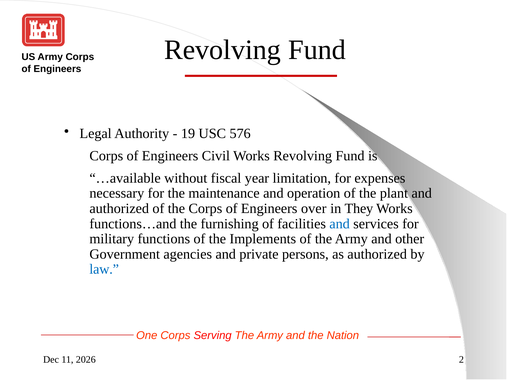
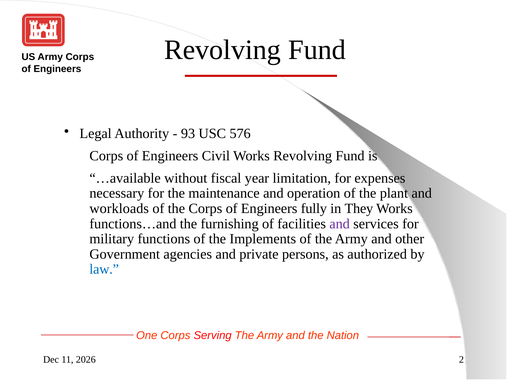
19: 19 -> 93
authorized at (119, 209): authorized -> workloads
over: over -> fully
and at (340, 224) colour: blue -> purple
